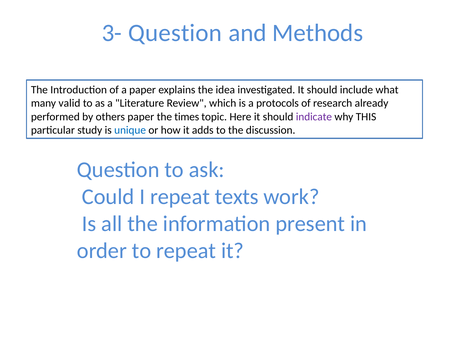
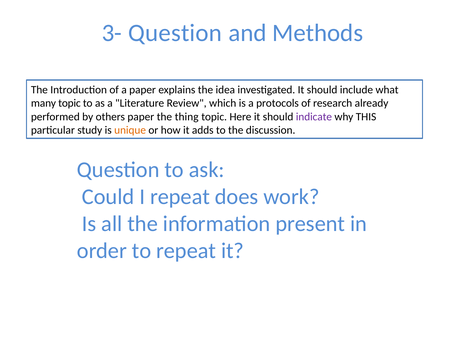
many valid: valid -> topic
times: times -> thing
unique colour: blue -> orange
texts: texts -> does
